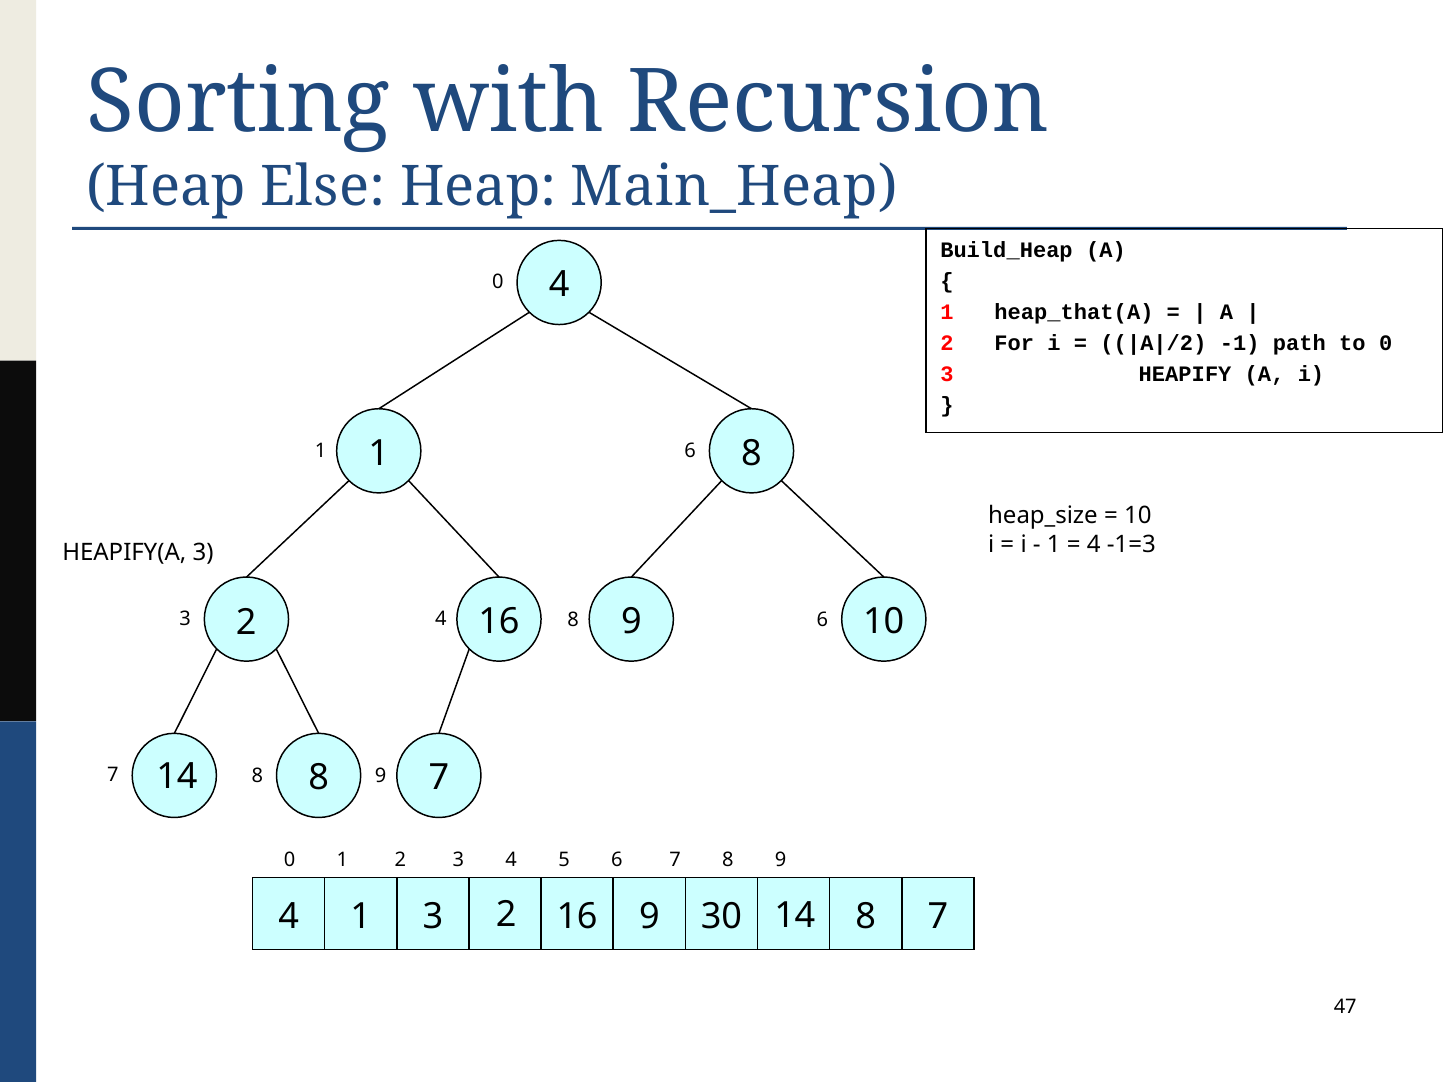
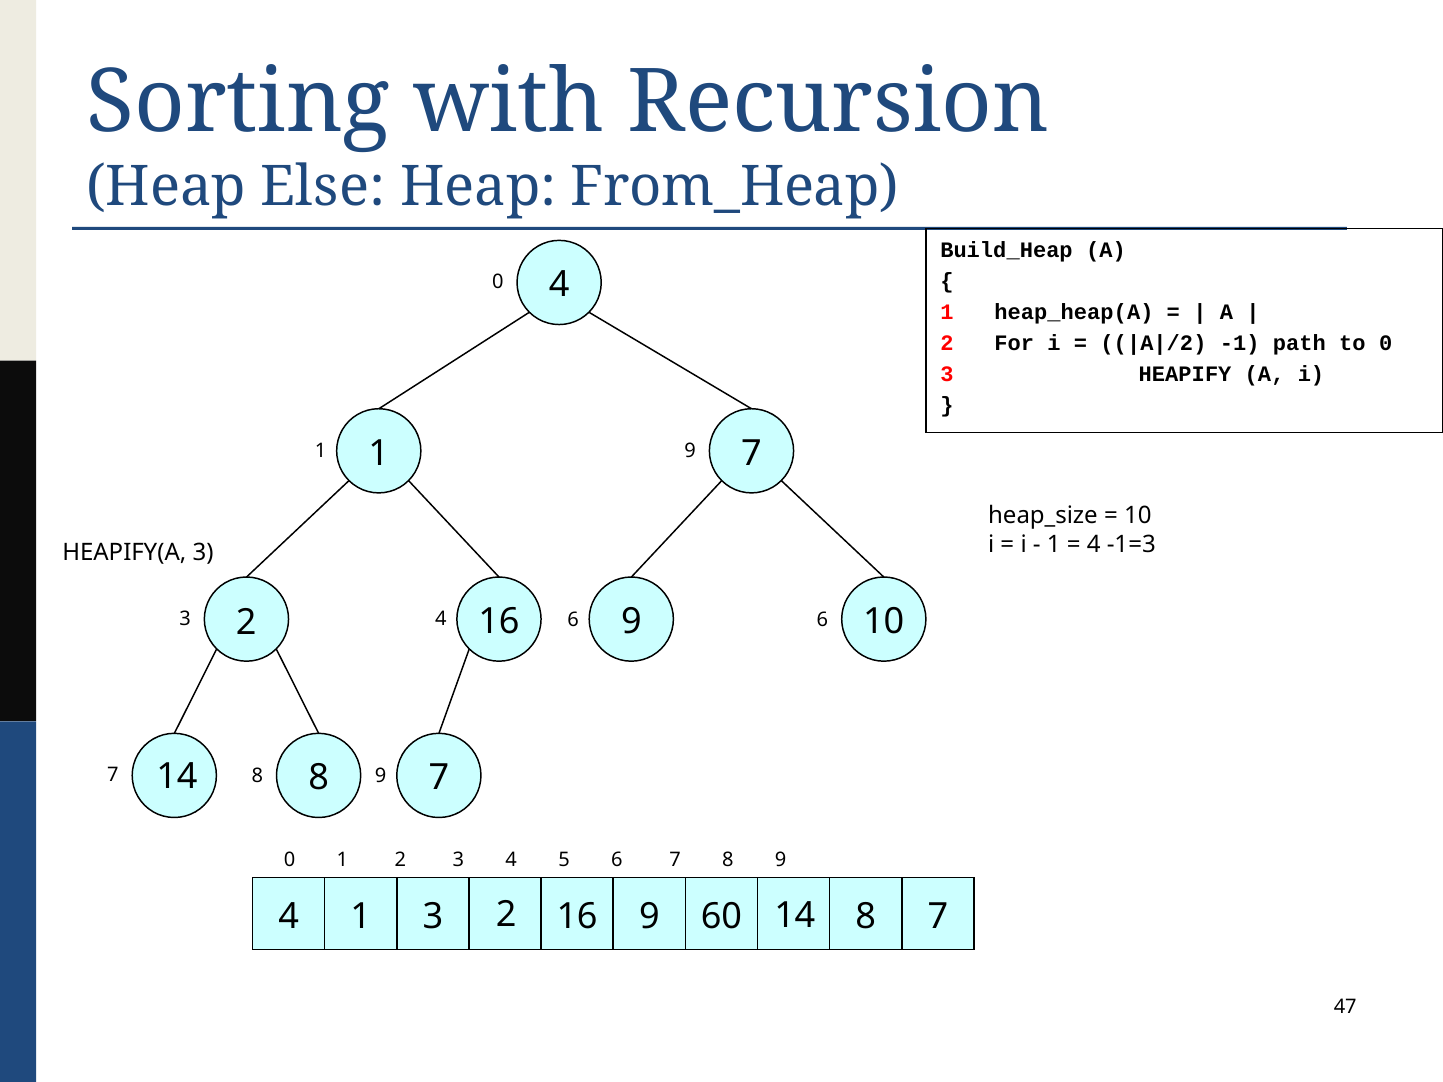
Main_Heap: Main_Heap -> From_Heap
heap_that(A: heap_that(A -> heap_heap(A
1 8: 8 -> 7
1 6: 6 -> 9
4 8: 8 -> 6
30: 30 -> 60
